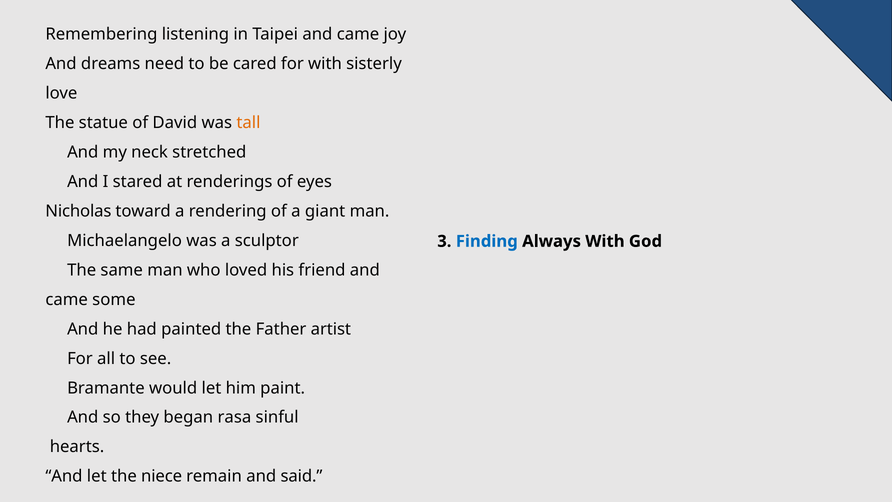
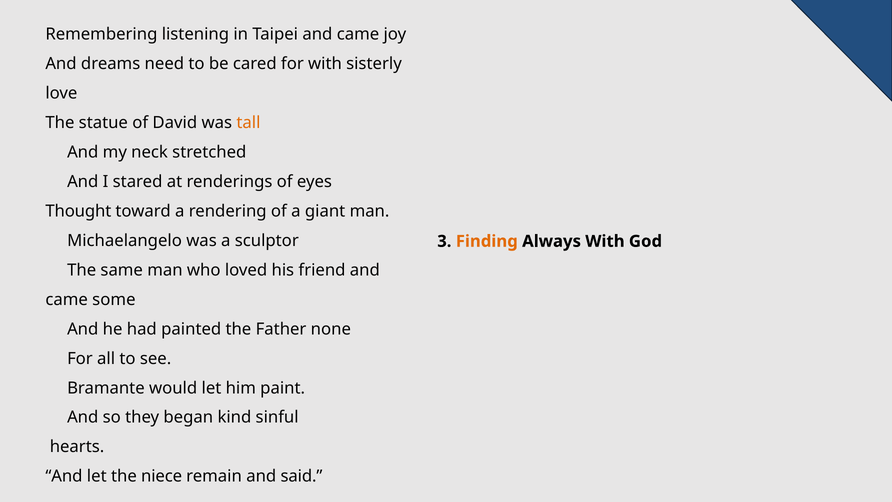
Nicholas: Nicholas -> Thought
Finding colour: blue -> orange
artist: artist -> none
rasa: rasa -> kind
